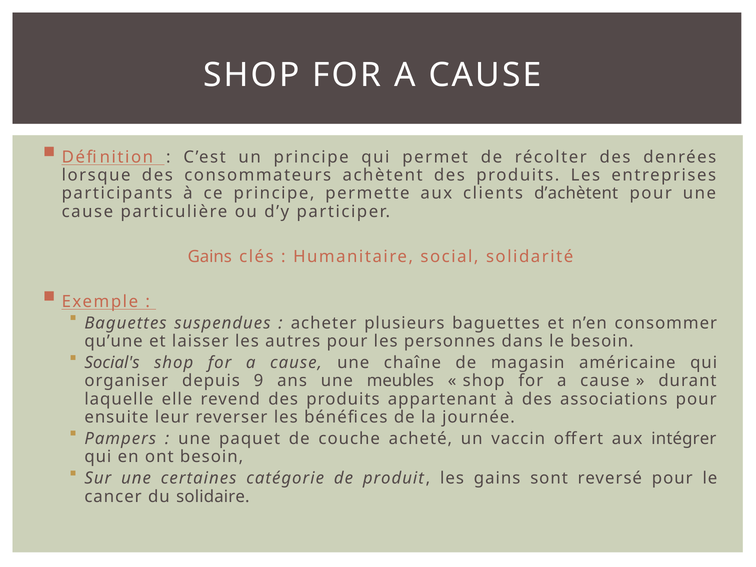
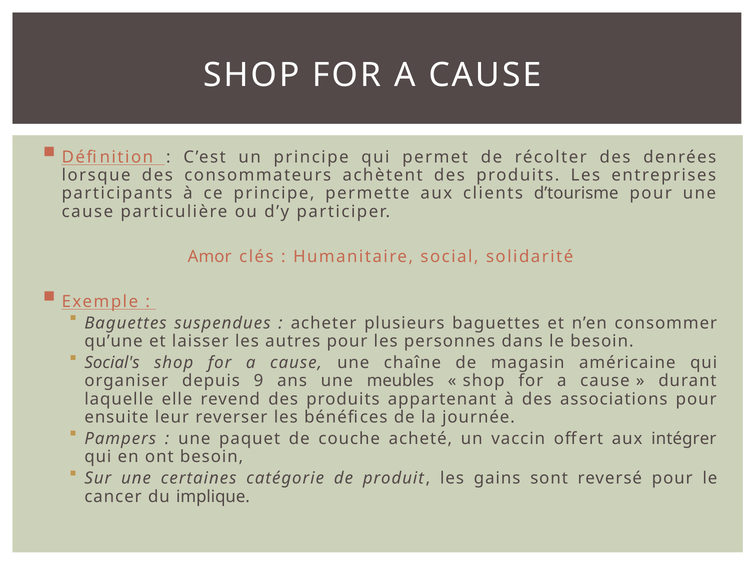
d’achètent: d’achètent -> d’tourisme
Gains at (210, 257): Gains -> Amor
solidaire: solidaire -> implique
